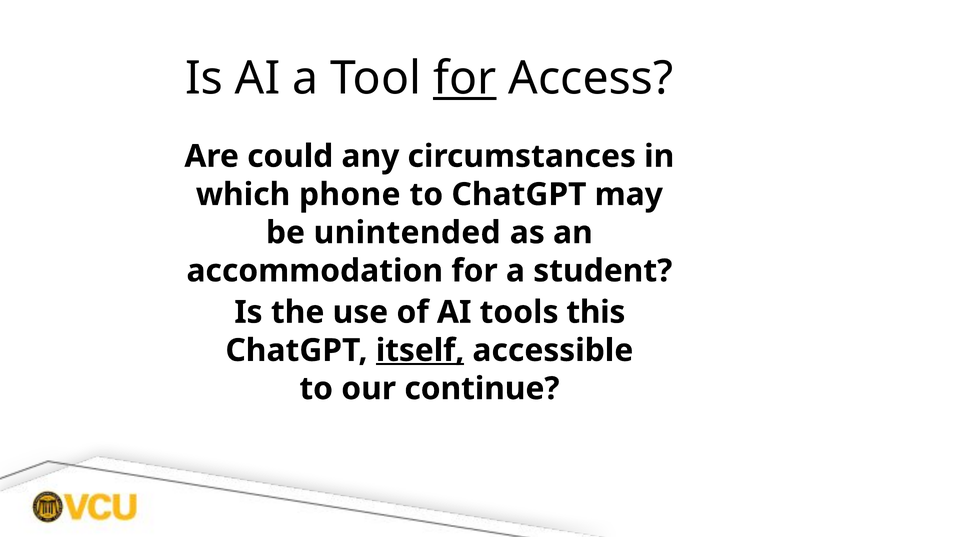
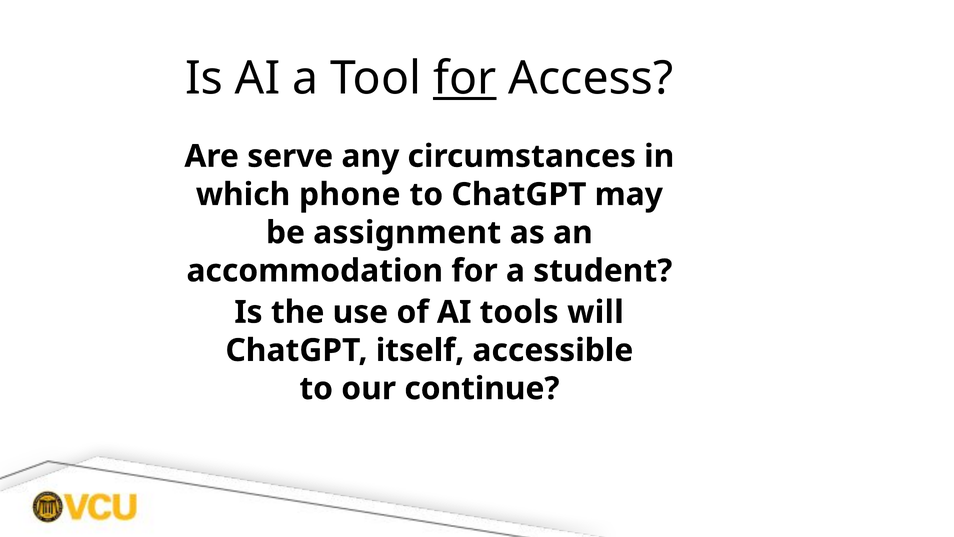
could: could -> serve
unintended: unintended -> assignment
this: this -> will
itself underline: present -> none
